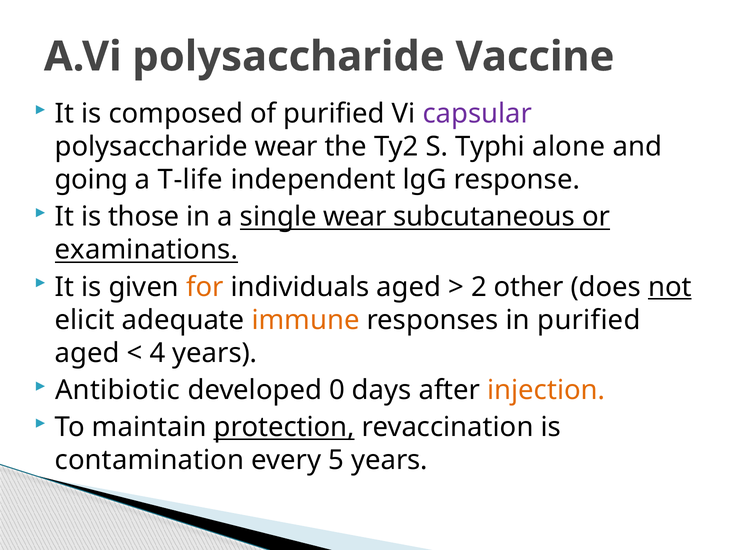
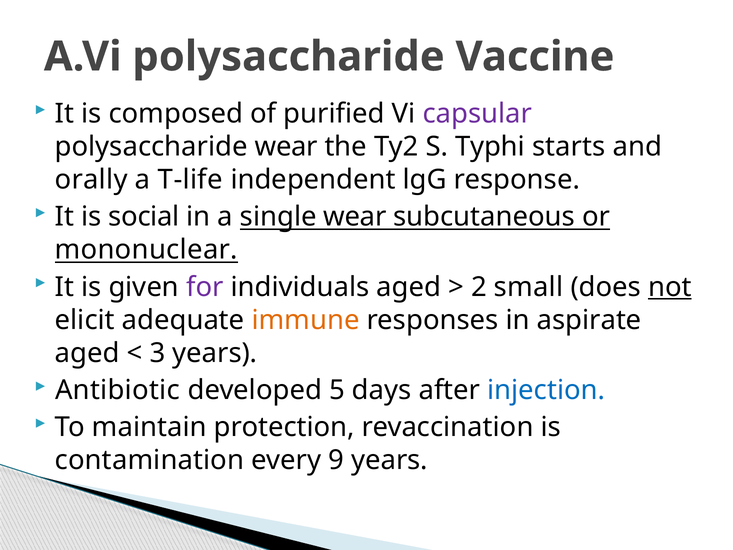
alone: alone -> starts
going: going -> orally
those: those -> social
examinations: examinations -> mononuclear
for colour: orange -> purple
other: other -> small
in purified: purified -> aspirate
4: 4 -> 3
0: 0 -> 5
injection colour: orange -> blue
protection underline: present -> none
5: 5 -> 9
